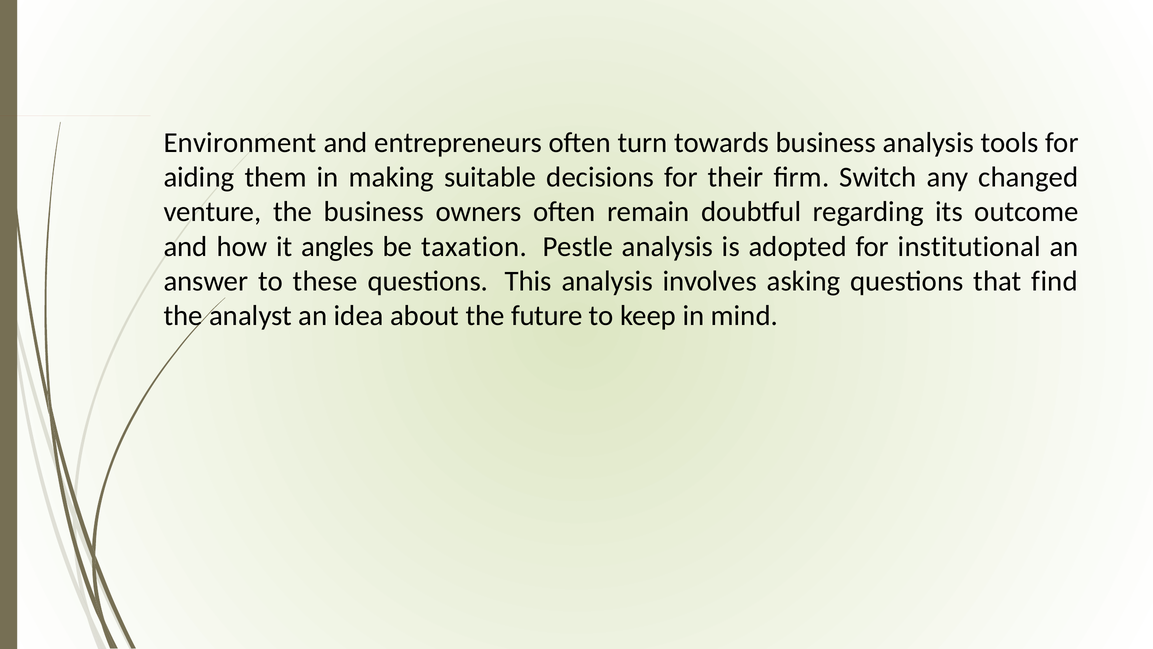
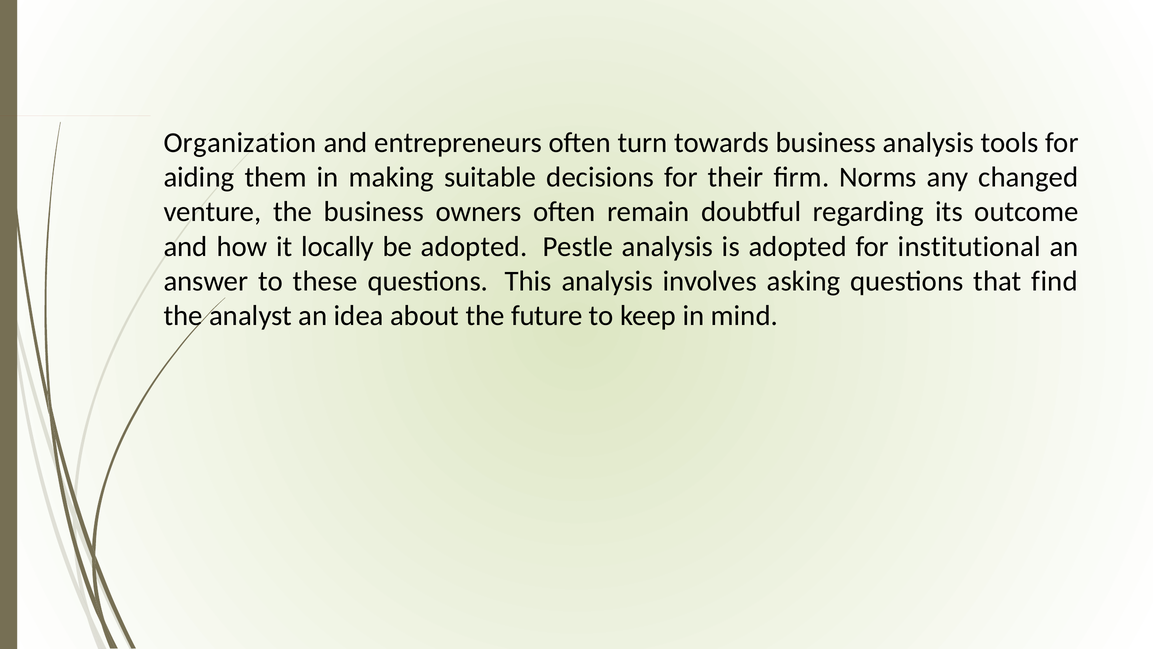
Environment: Environment -> Organization
Switch: Switch -> Norms
angles: angles -> locally
be taxation: taxation -> adopted
